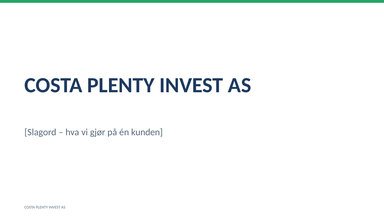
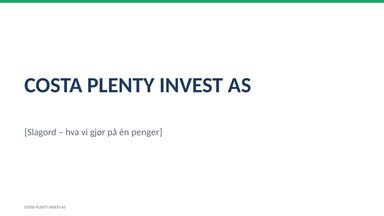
kunden: kunden -> penger
